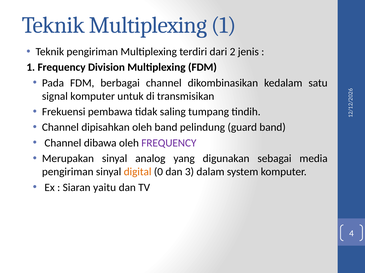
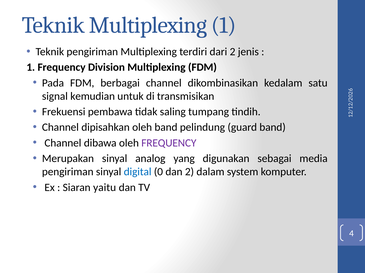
signal komputer: komputer -> kemudian
digital colour: orange -> blue
dan 3: 3 -> 2
